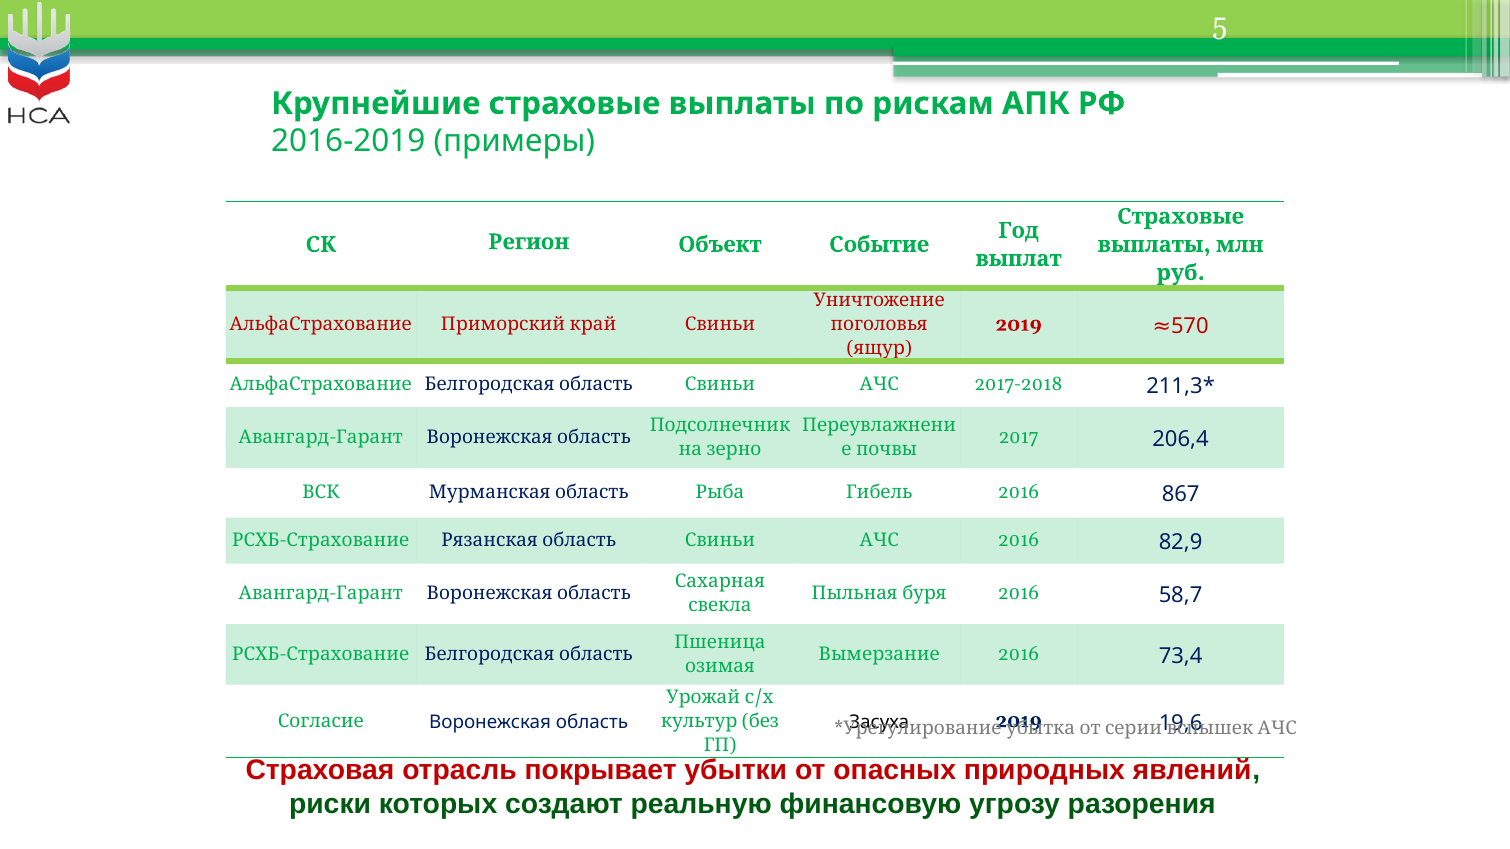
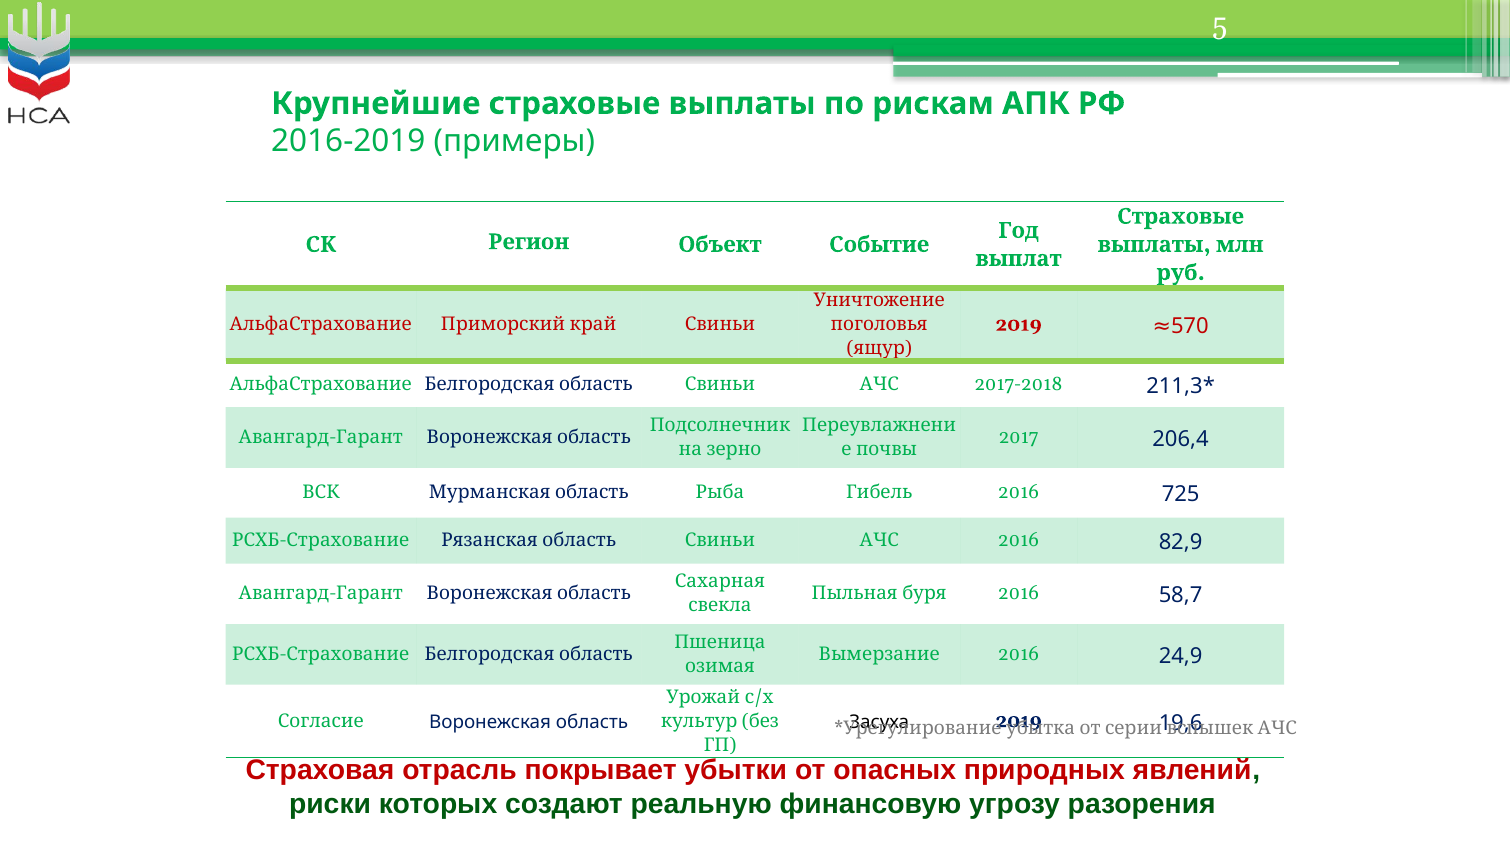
867: 867 -> 725
73,4: 73,4 -> 24,9
